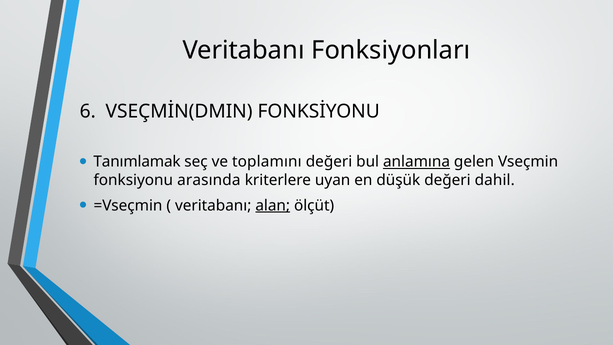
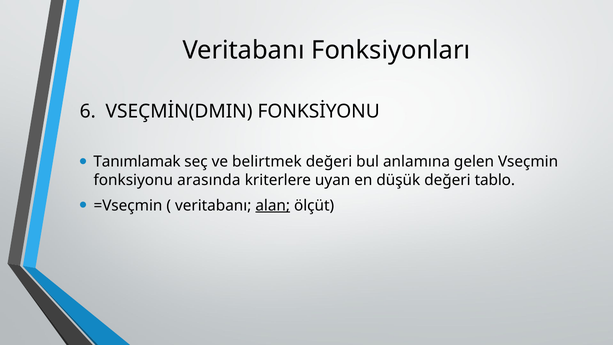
toplamını: toplamını -> belirtmek
anlamına underline: present -> none
dahil: dahil -> tablo
